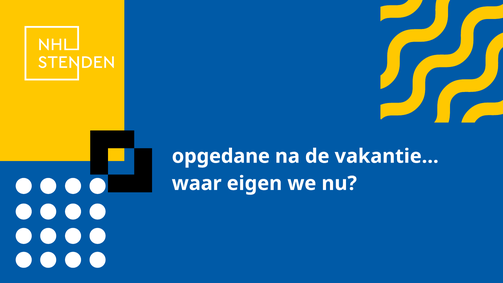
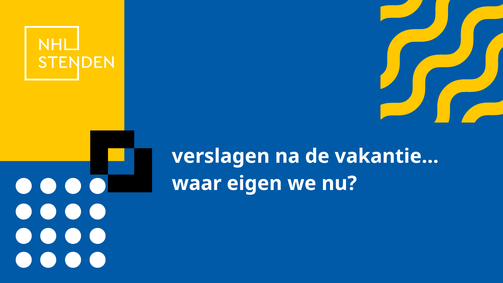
opgedane: opgedane -> verslagen
